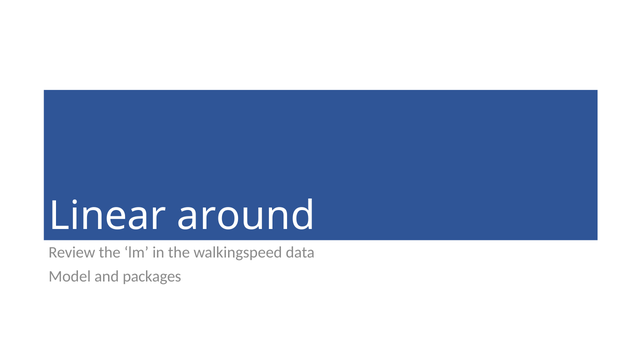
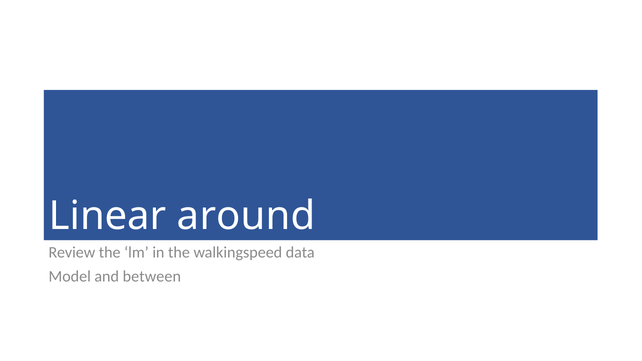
packages: packages -> between
